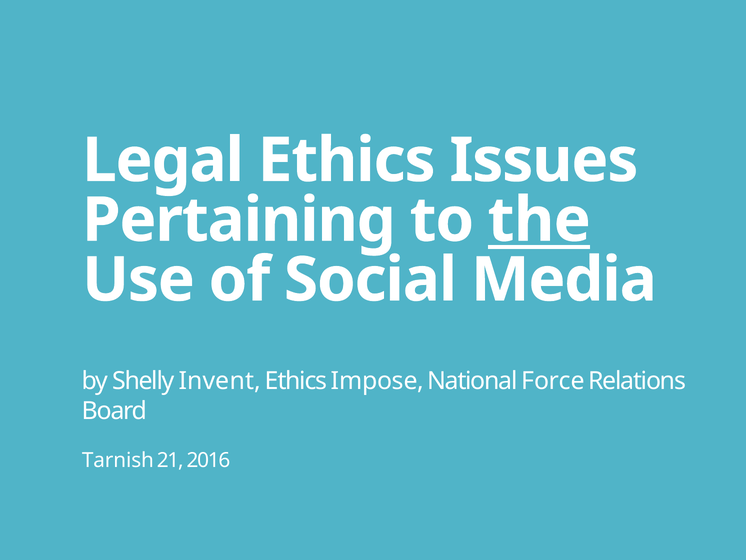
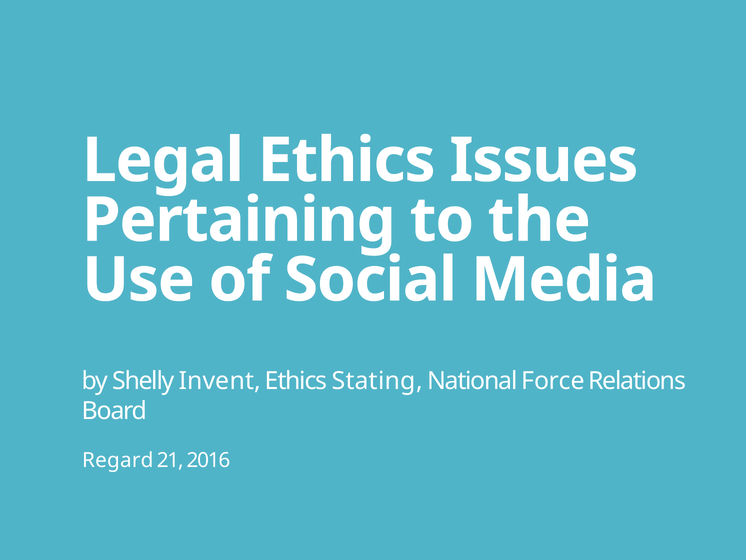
the underline: present -> none
Impose: Impose -> Stating
Tarnish: Tarnish -> Regard
